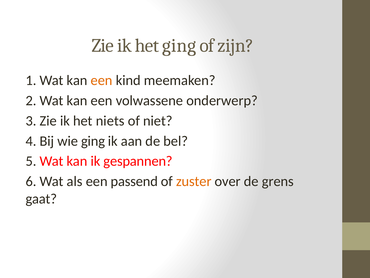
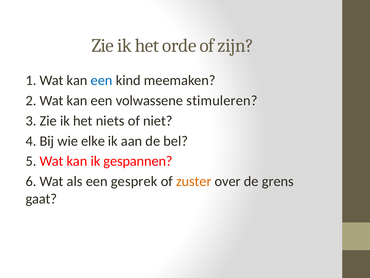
het ging: ging -> orde
een at (102, 80) colour: orange -> blue
onderwerp: onderwerp -> stimuleren
wie ging: ging -> elke
passend: passend -> gesprek
